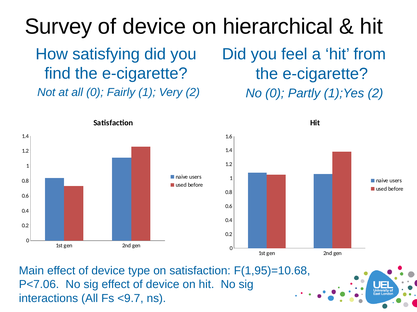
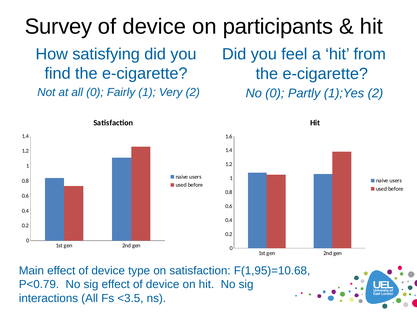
hierarchical: hierarchical -> participants
P<7.06: P<7.06 -> P<0.79
<9.7: <9.7 -> <3.5
